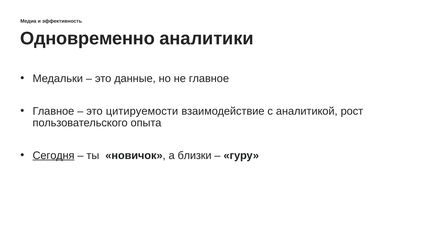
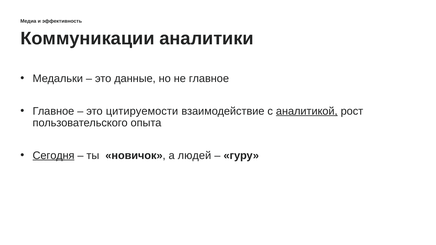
Одновременно: Одновременно -> Коммуникации
аналитикой underline: none -> present
близки: близки -> людей
